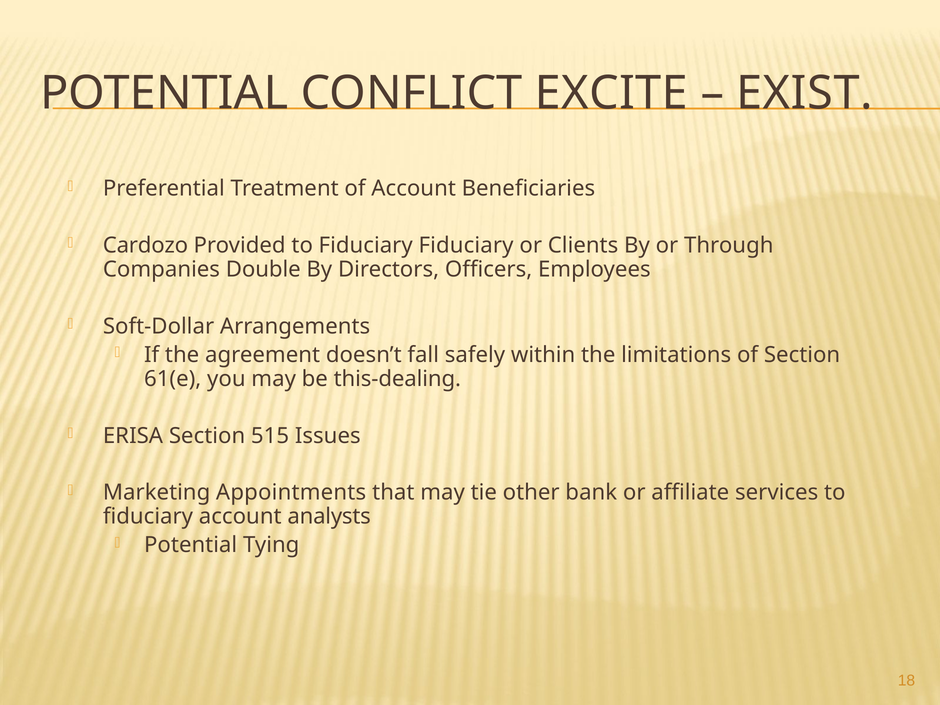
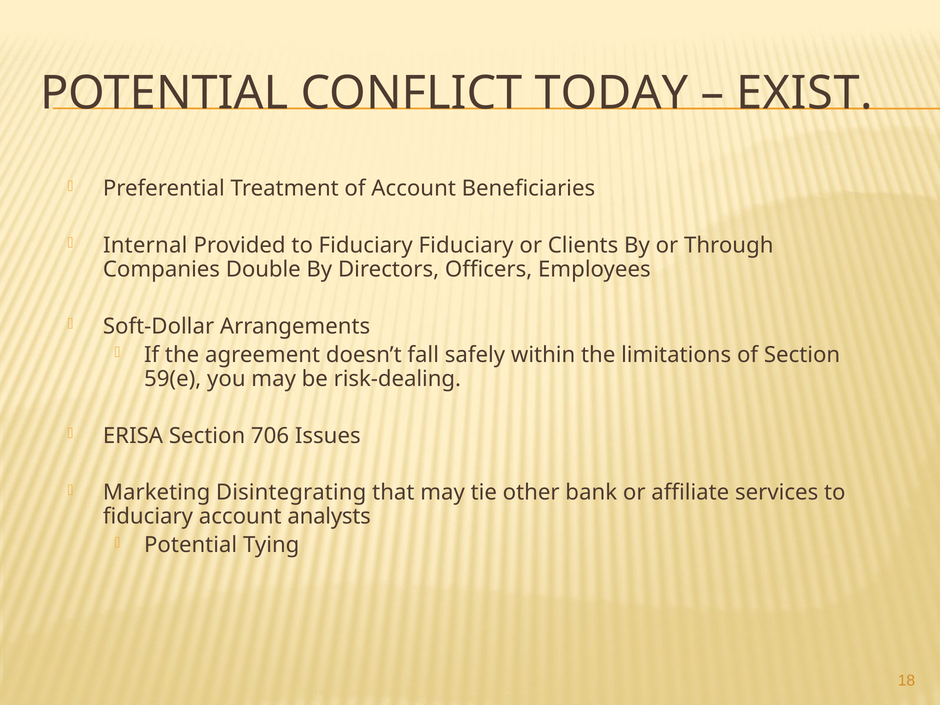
EXCITE: EXCITE -> TODAY
Cardozo: Cardozo -> Internal
61(e: 61(e -> 59(e
this-dealing: this-dealing -> risk-dealing
515: 515 -> 706
Appointments: Appointments -> Disintegrating
